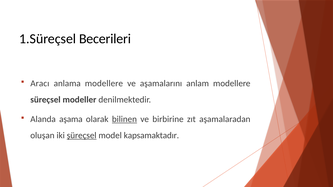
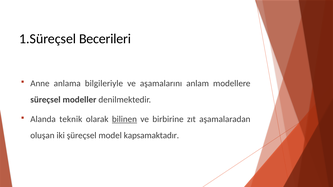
Aracı: Aracı -> Anne
anlama modellere: modellere -> bilgileriyle
aşama: aşama -> teknik
şüreçsel underline: present -> none
